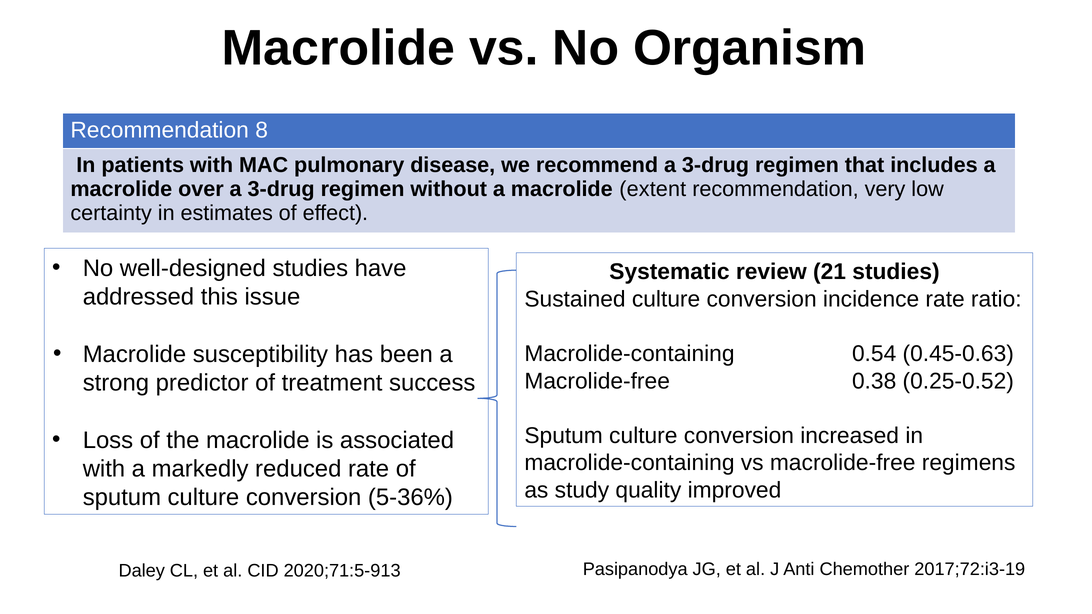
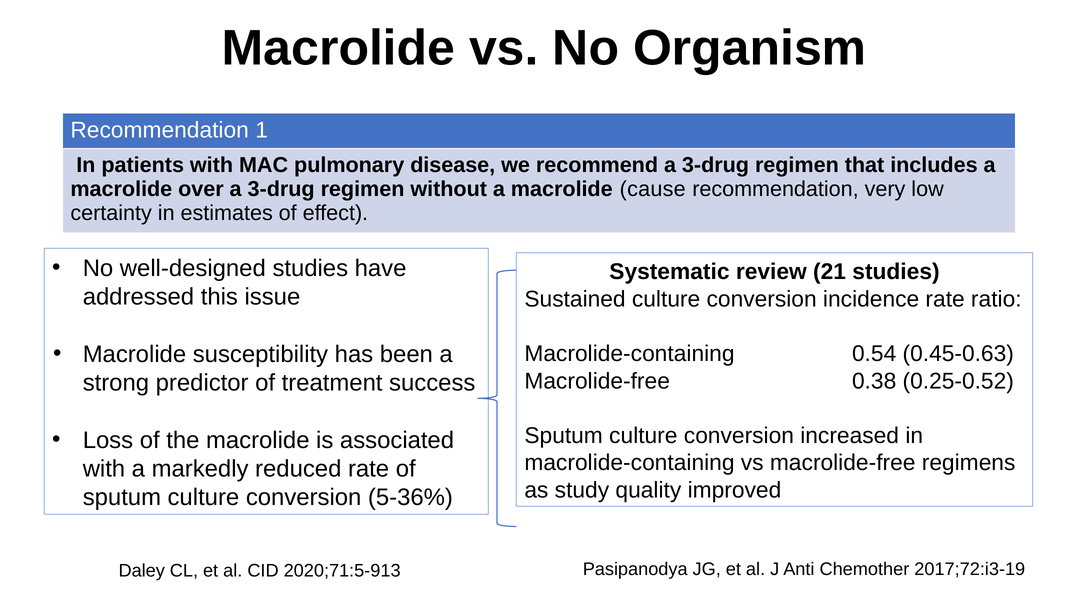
8: 8 -> 1
extent: extent -> cause
